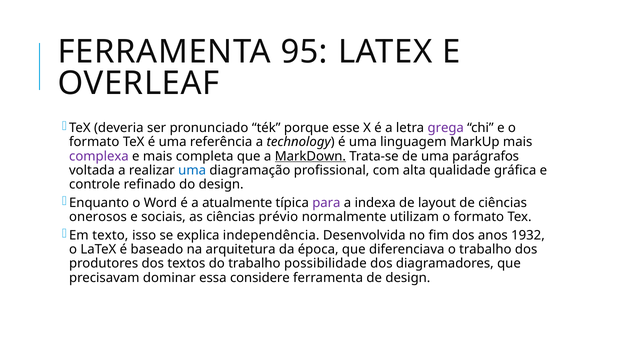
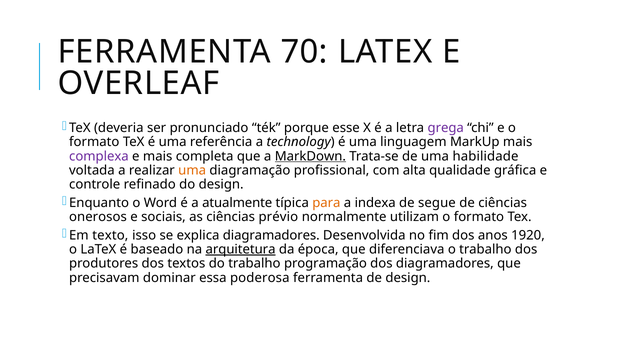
95: 95 -> 70
parágrafos: parágrafos -> habilidade
uma at (192, 170) colour: blue -> orange
para colour: purple -> orange
layout: layout -> segue
explica independência: independência -> diagramadores
1932: 1932 -> 1920
arquitetura underline: none -> present
possibilidade: possibilidade -> programação
considere: considere -> poderosa
